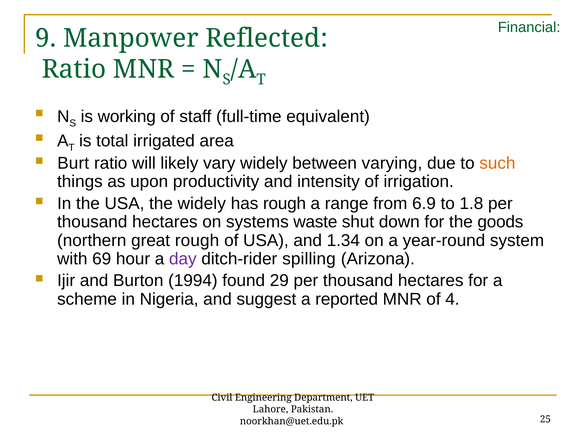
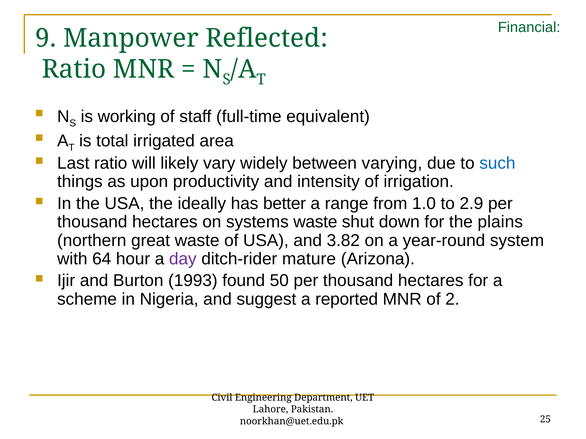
Burt: Burt -> Last
such colour: orange -> blue
the widely: widely -> ideally
has rough: rough -> better
6.9: 6.9 -> 1.0
1.8: 1.8 -> 2.9
goods: goods -> plains
great rough: rough -> waste
1.34: 1.34 -> 3.82
69: 69 -> 64
spilling: spilling -> mature
1994: 1994 -> 1993
29: 29 -> 50
4: 4 -> 2
